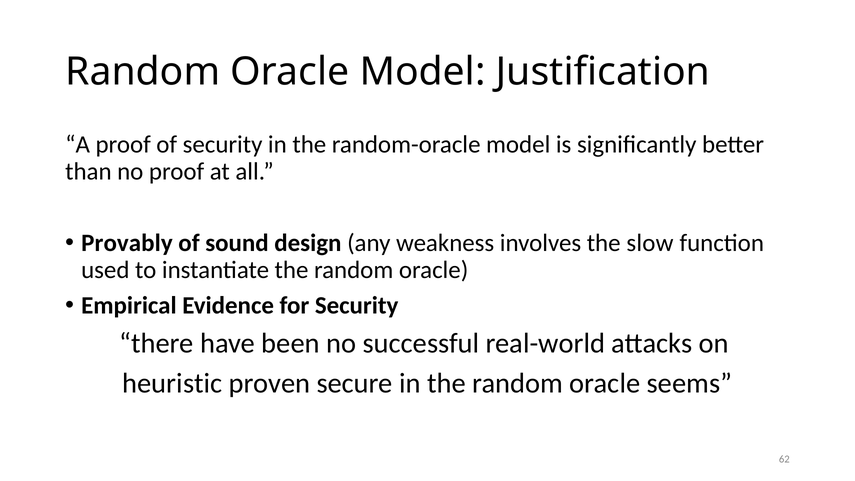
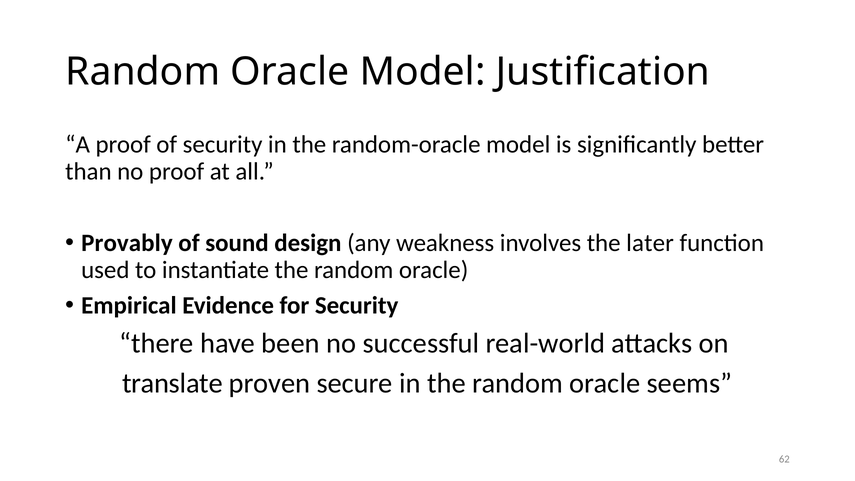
slow: slow -> later
heuristic: heuristic -> translate
